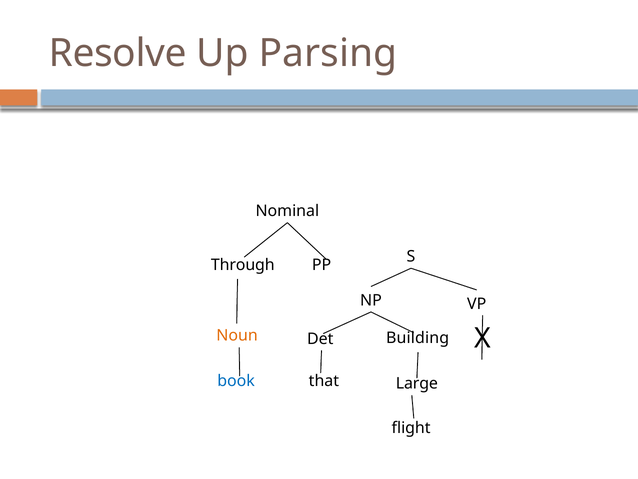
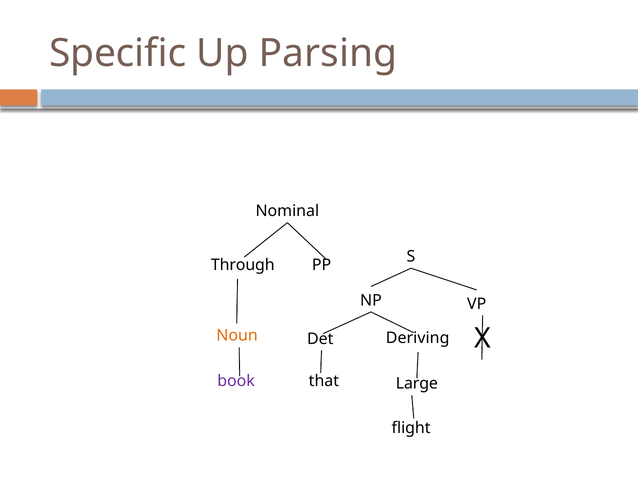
Resolve: Resolve -> Specific
Building: Building -> Deriving
book colour: blue -> purple
